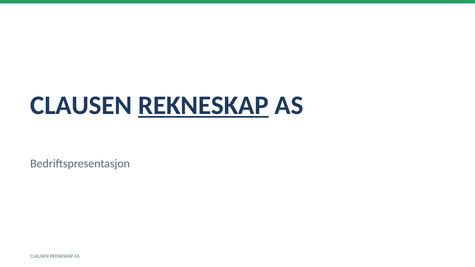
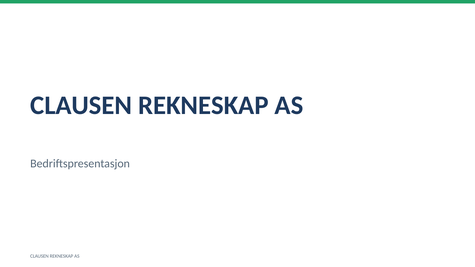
REKNESKAP at (203, 105) underline: present -> none
